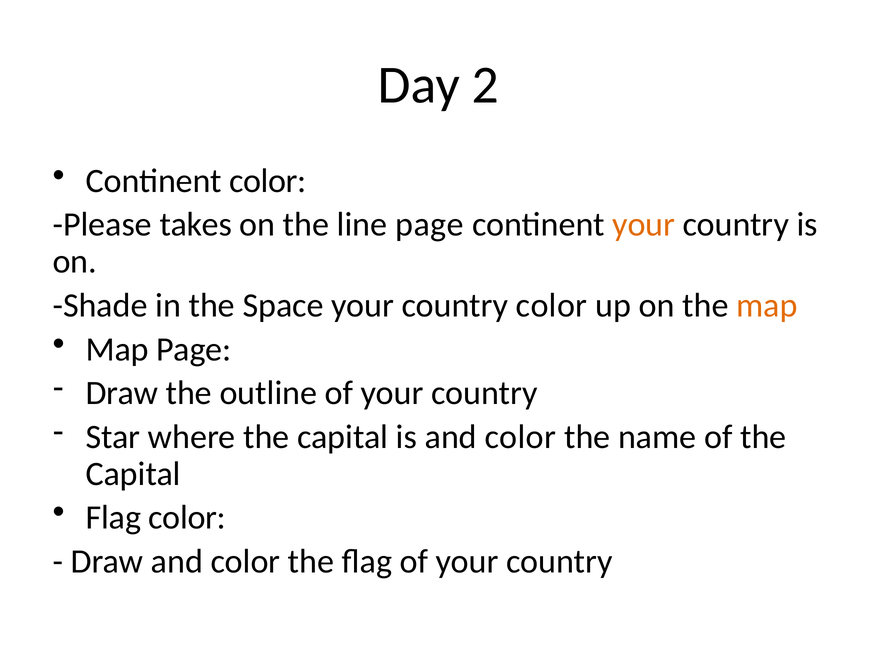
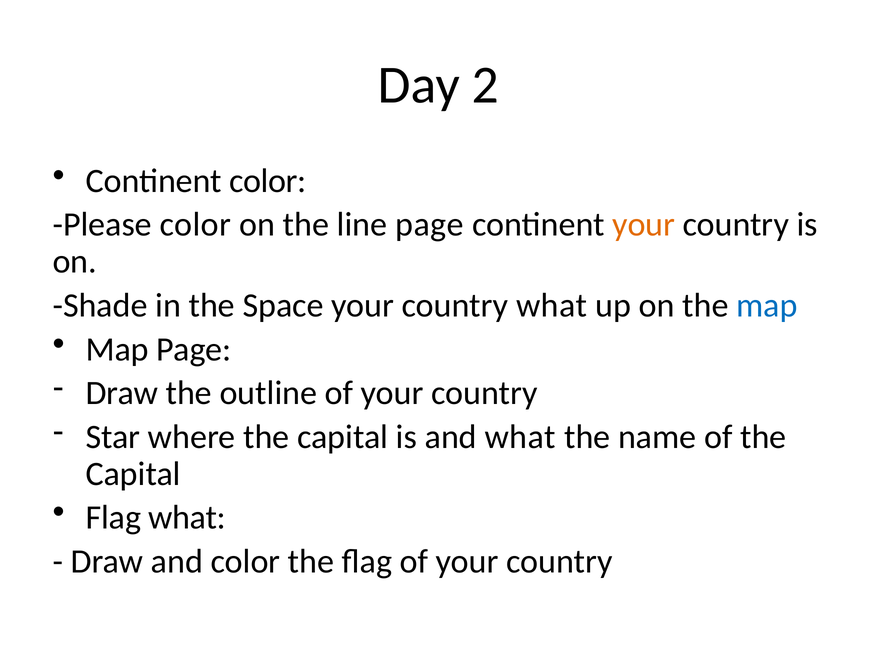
Please takes: takes -> color
country color: color -> what
map at (767, 305) colour: orange -> blue
is and color: color -> what
Flag color: color -> what
